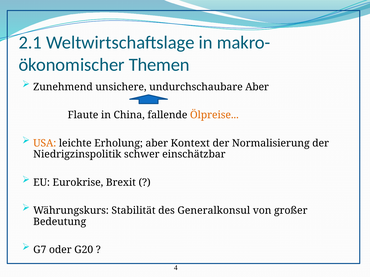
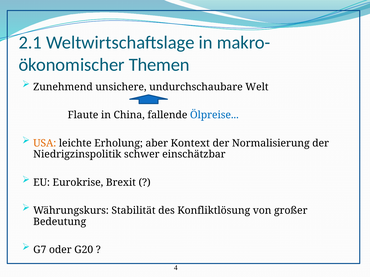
undurchschaubare Aber: Aber -> Welt
Ölpreise colour: orange -> blue
Generalkonsul: Generalkonsul -> Konfliktlösung
